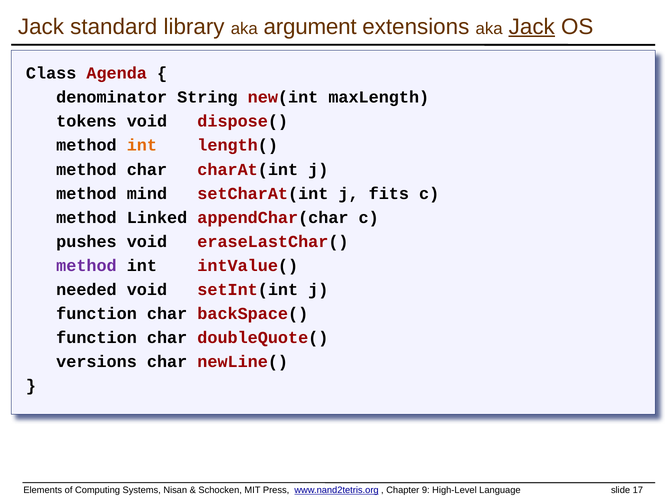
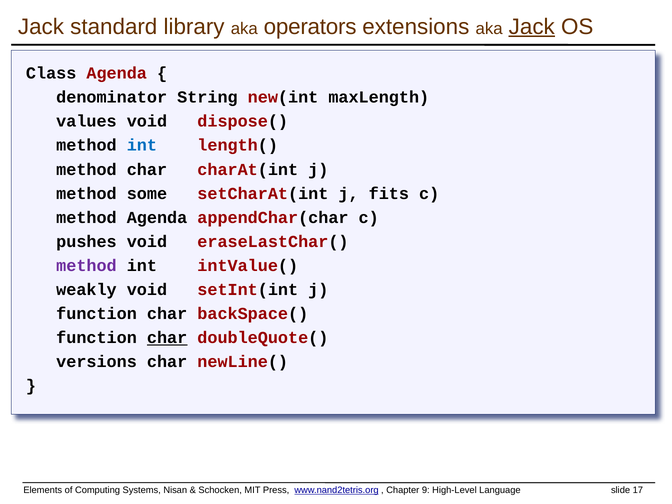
argument: argument -> operators
tokens: tokens -> values
int at (142, 145) colour: orange -> blue
mind: mind -> some
method Linked: Linked -> Agenda
needed: needed -> weakly
char at (167, 338) underline: none -> present
